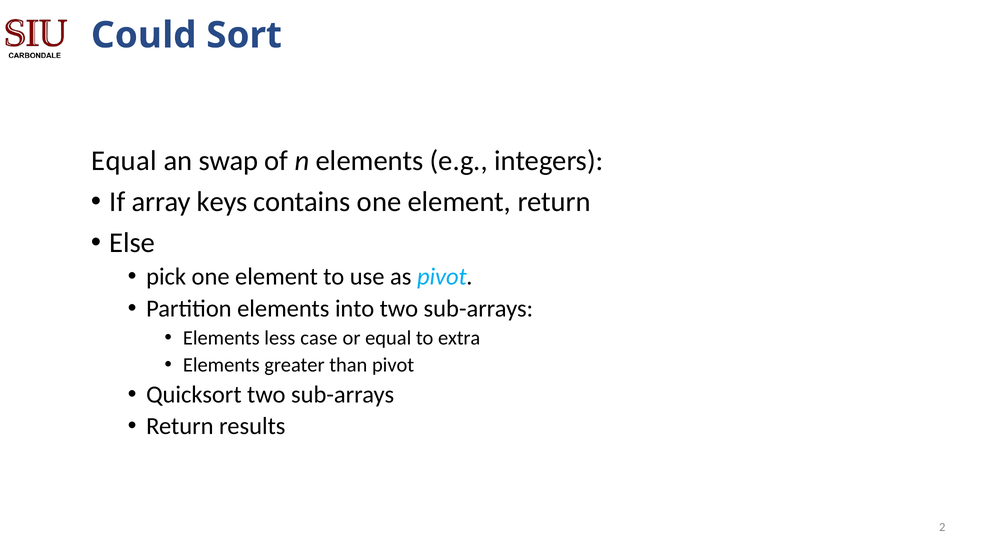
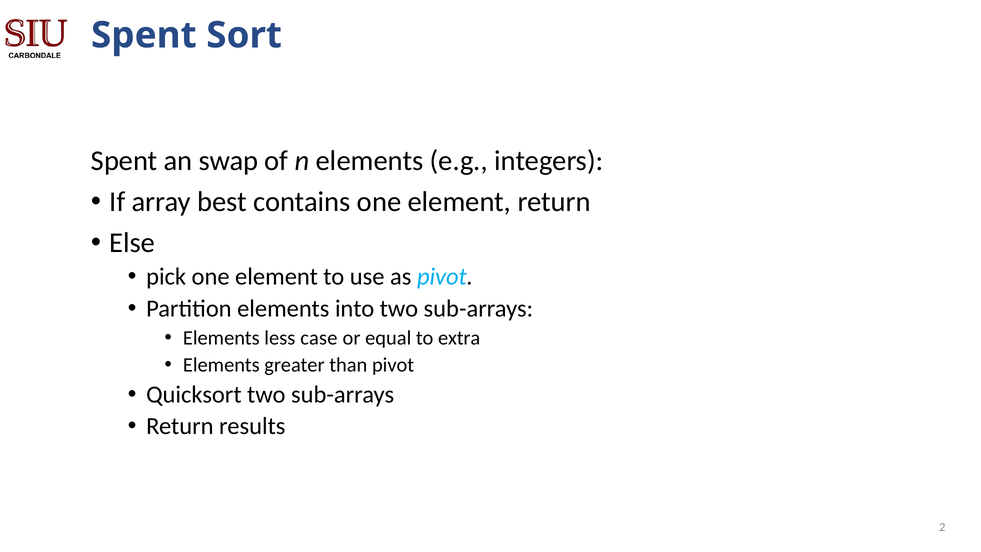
Could at (144, 35): Could -> Spent
Equal at (124, 161): Equal -> Spent
keys: keys -> best
